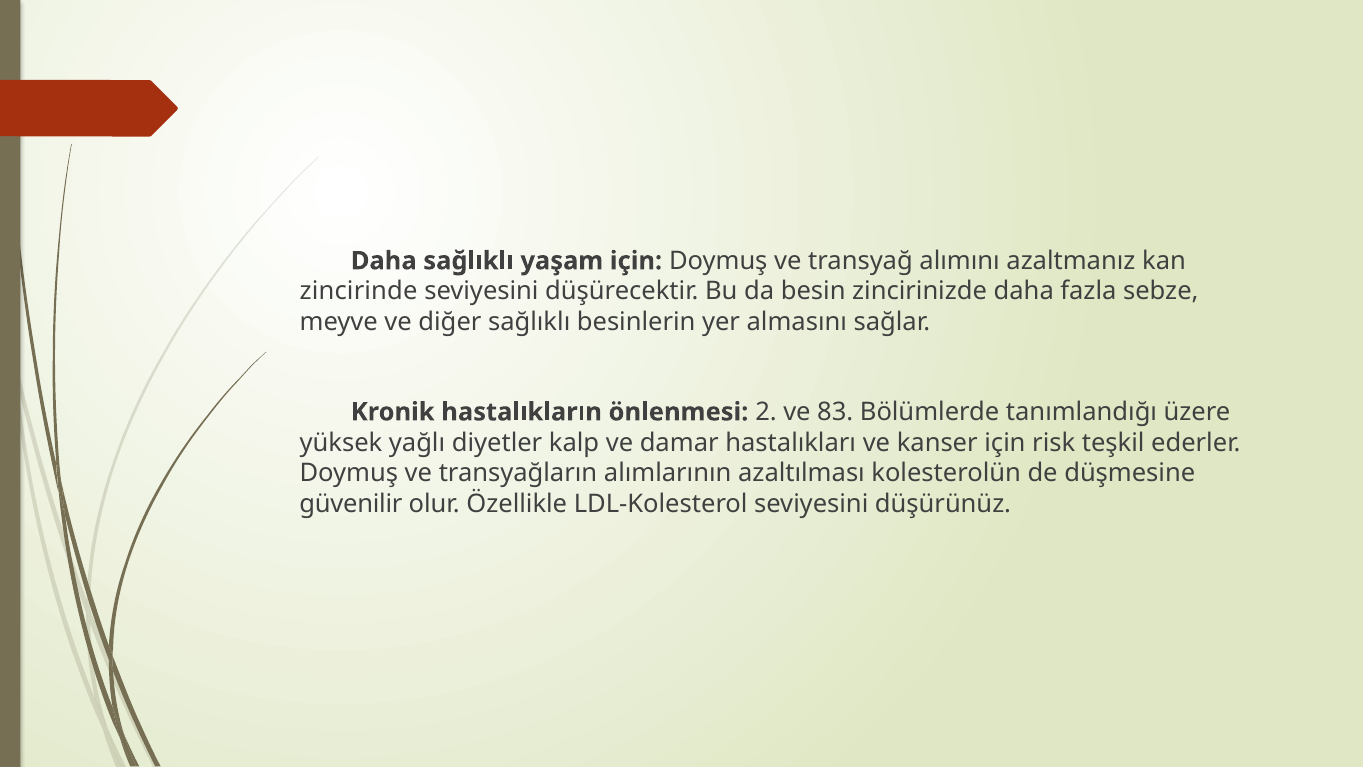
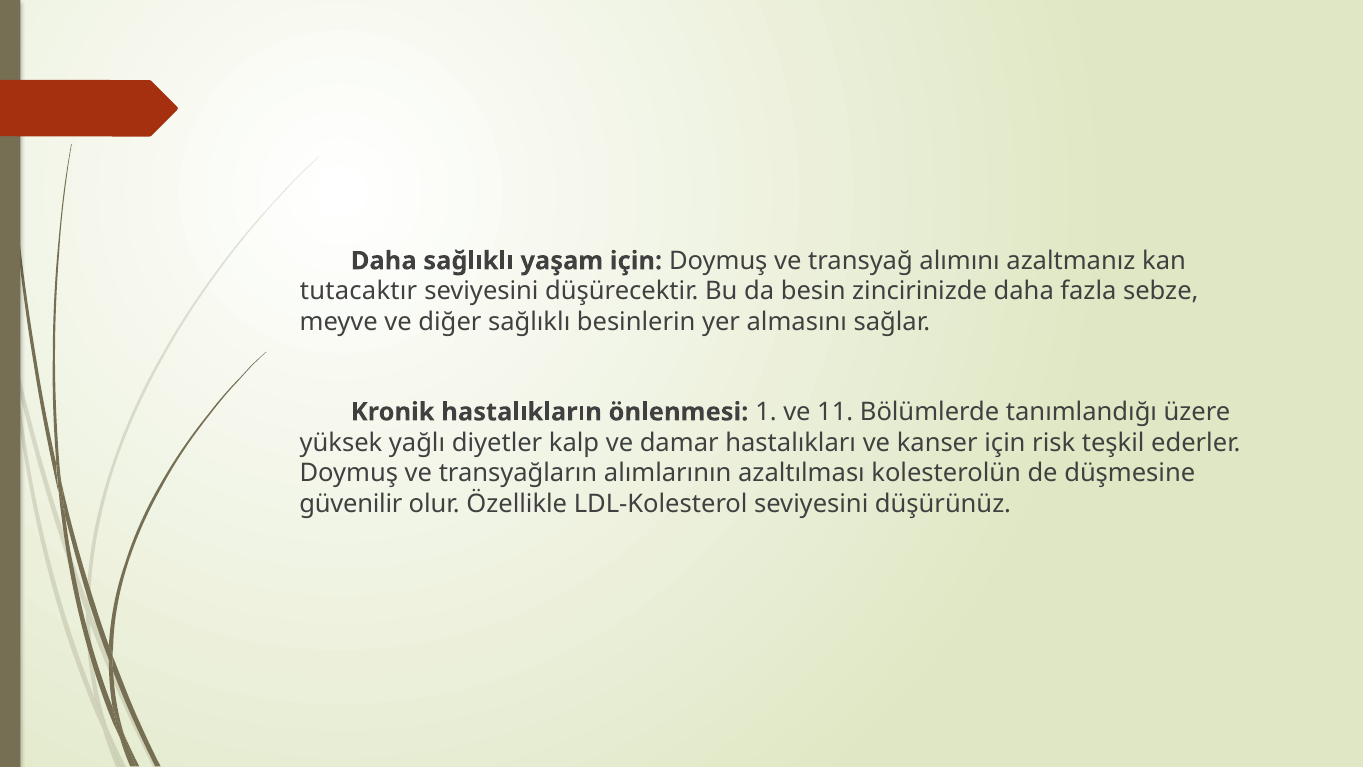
zincirinde: zincirinde -> tutacaktır
2: 2 -> 1
83: 83 -> 11
